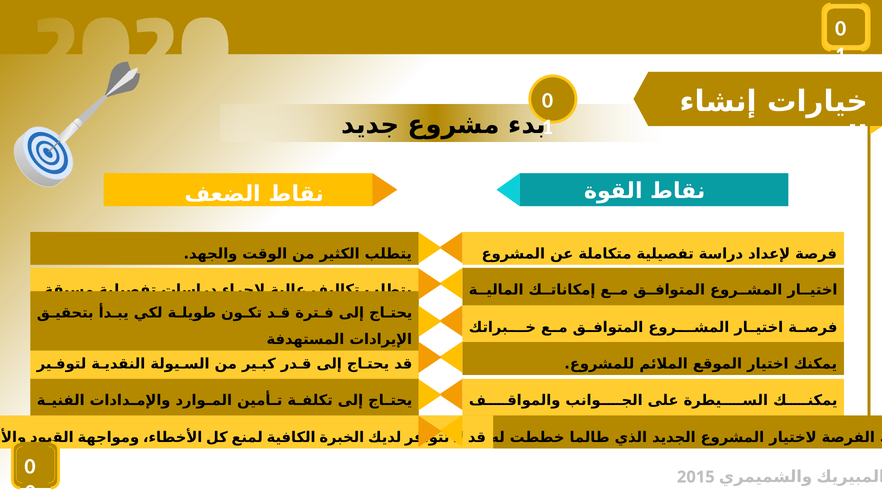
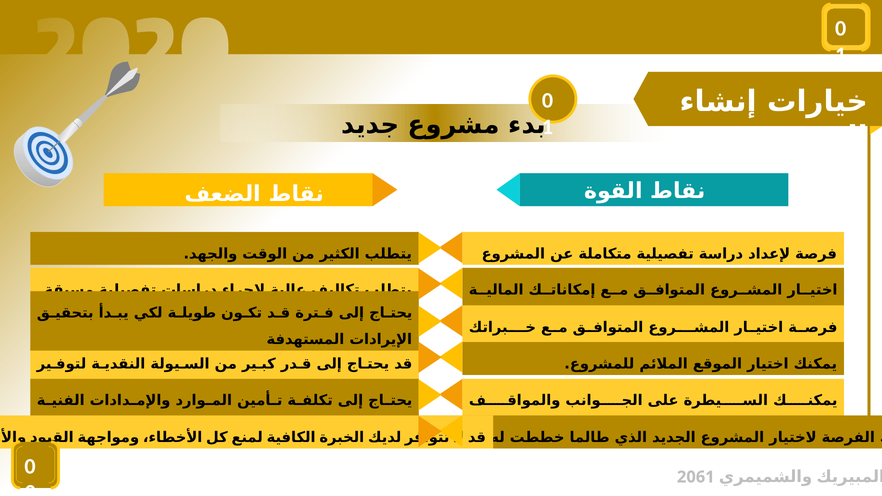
2015: 2015 -> 2061
